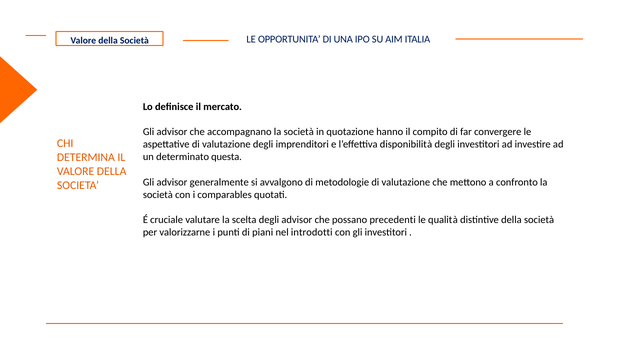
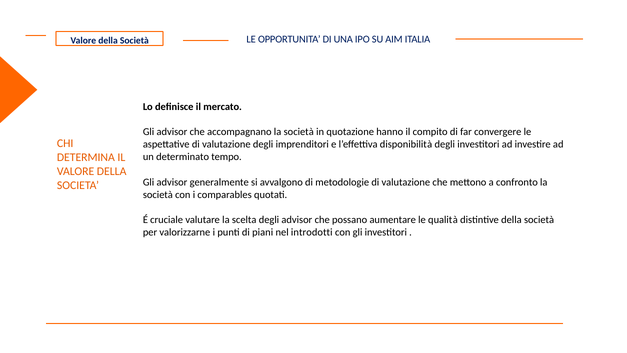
questa: questa -> tempo
precedenti: precedenti -> aumentare
